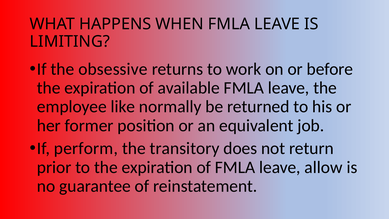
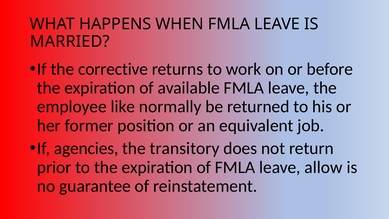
LIMITING: LIMITING -> MARRIED
obsessive: obsessive -> corrective
perform: perform -> agencies
